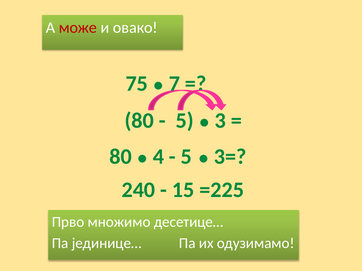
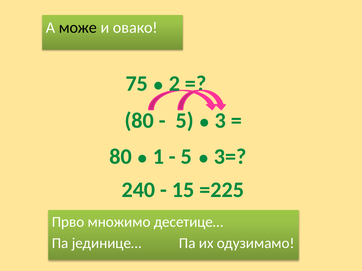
може colour: red -> black
7: 7 -> 2
4: 4 -> 1
